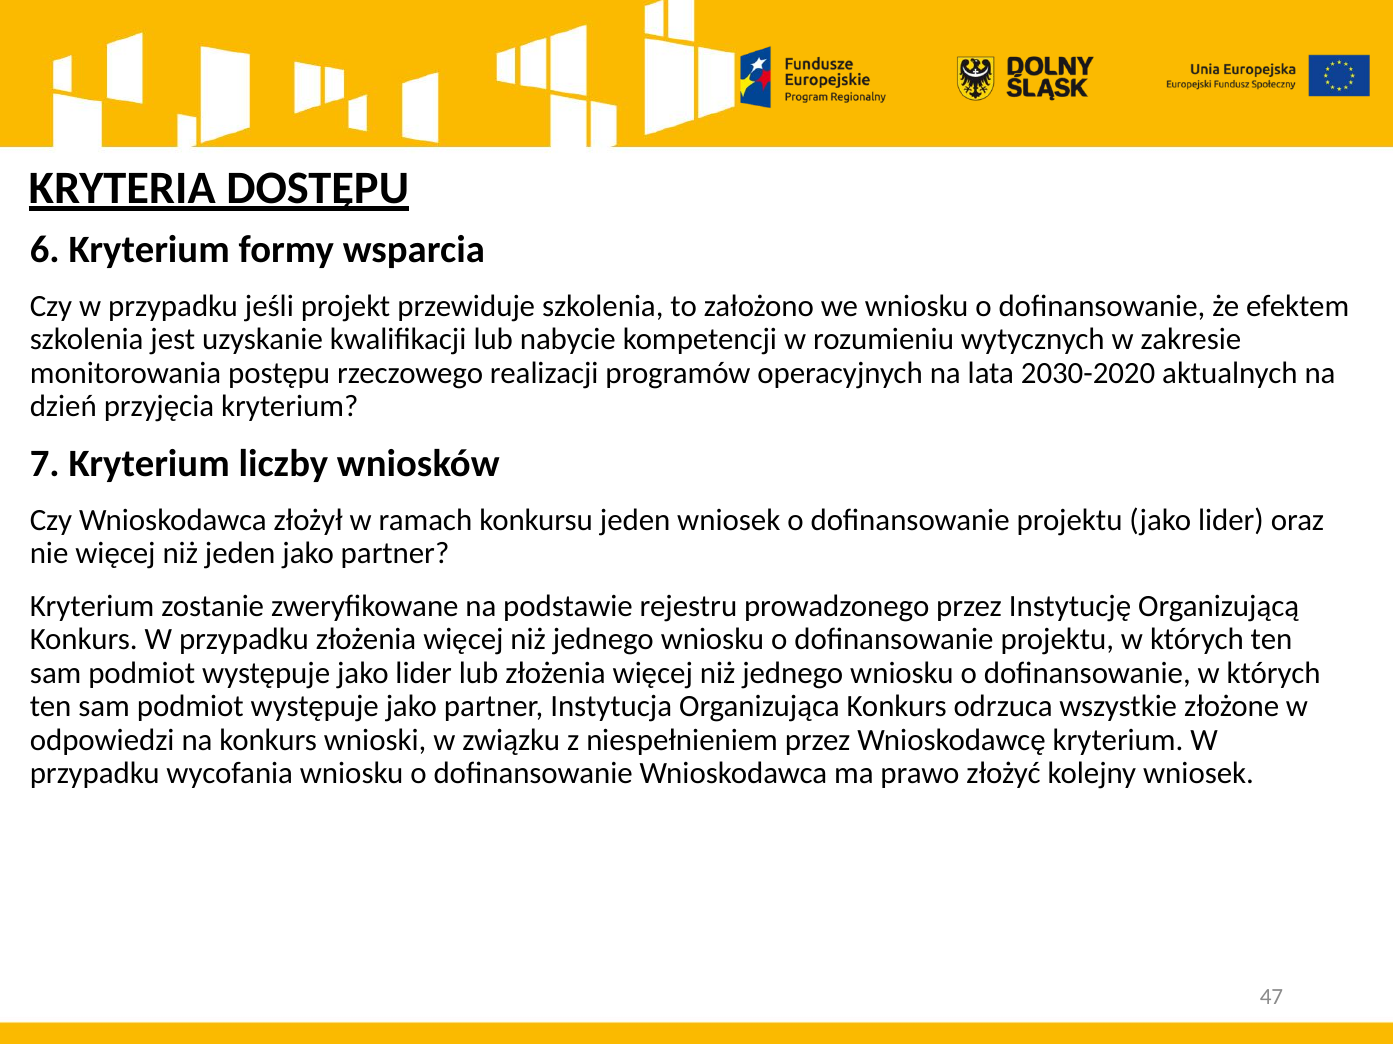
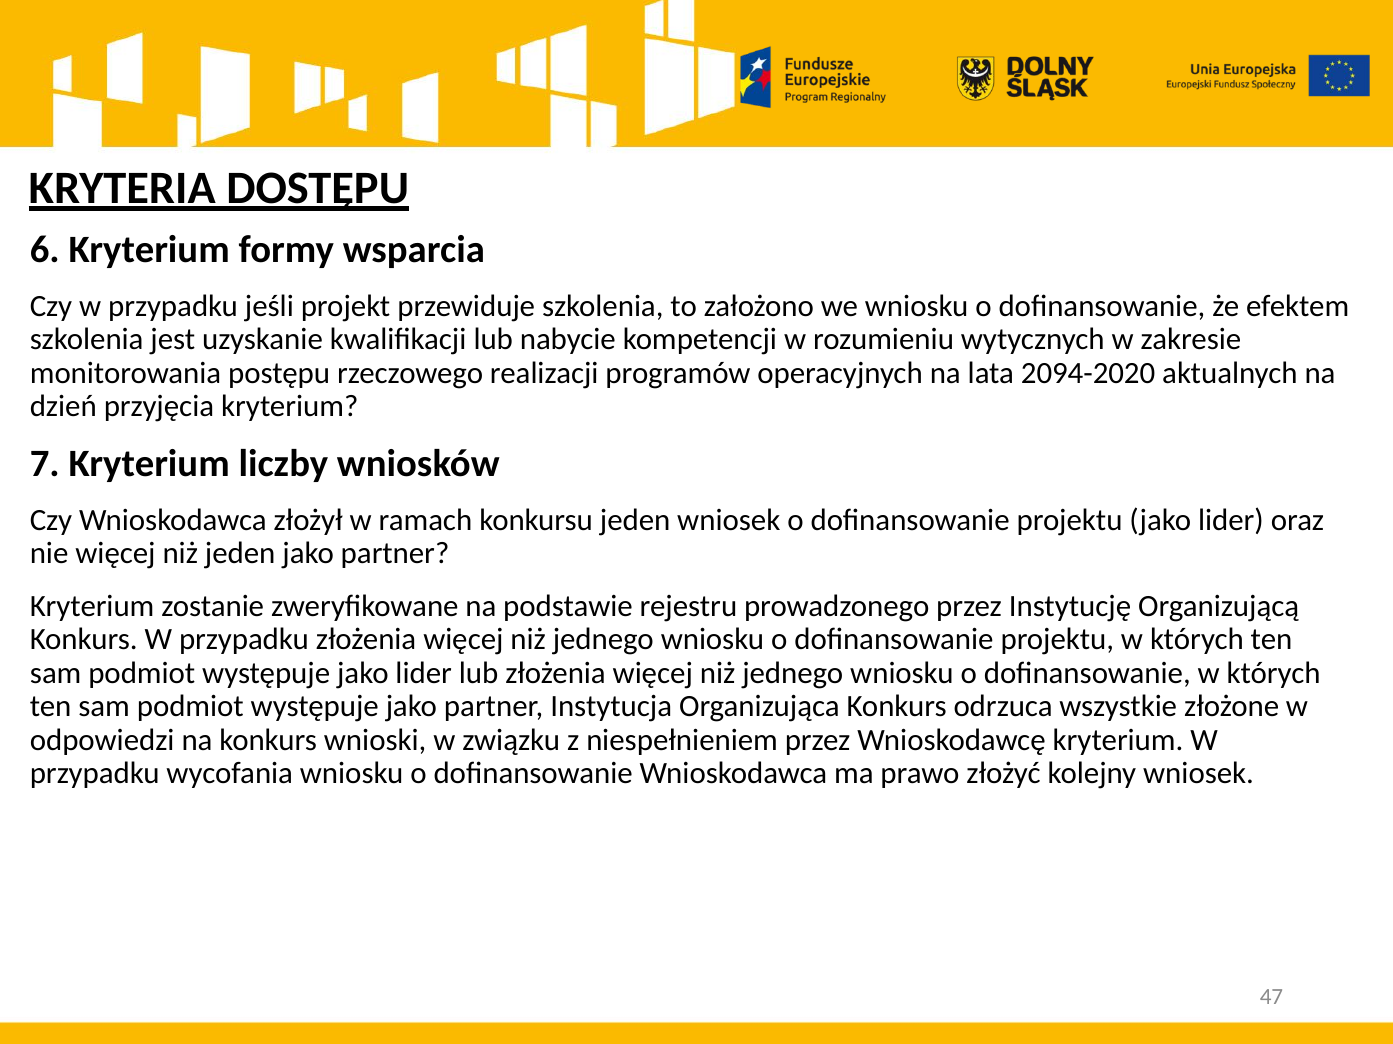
2030-2020: 2030-2020 -> 2094-2020
